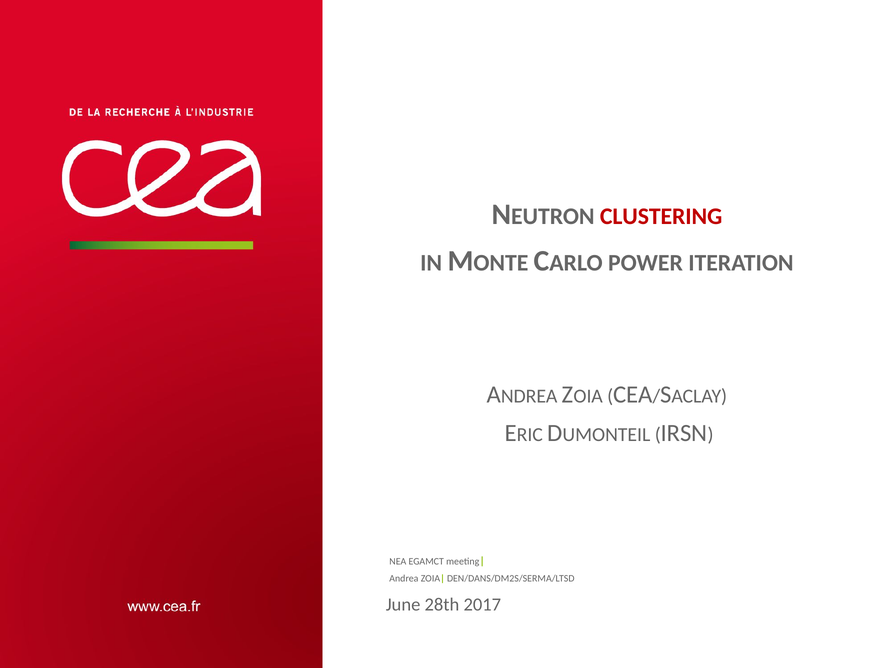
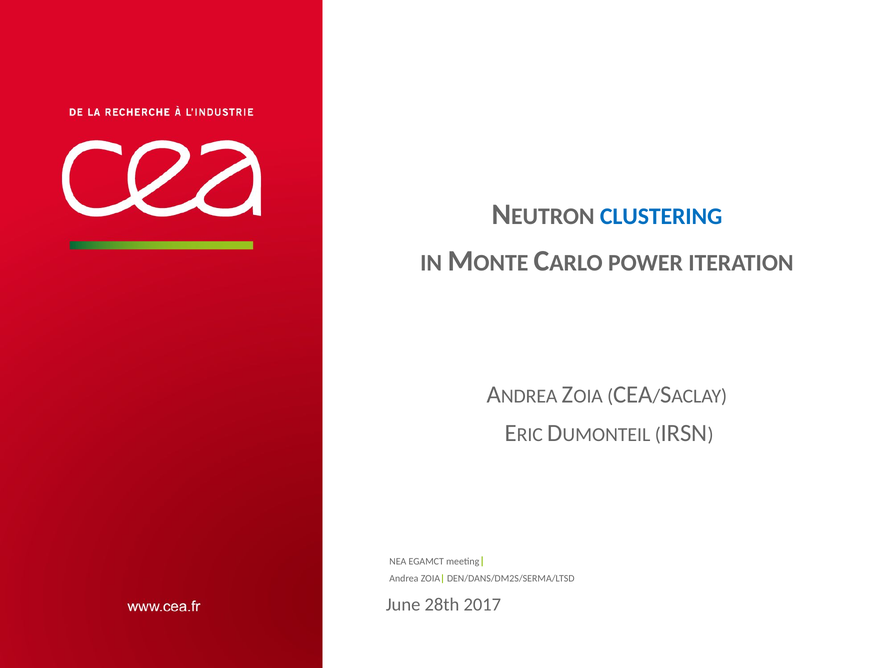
CLUSTERING colour: red -> blue
